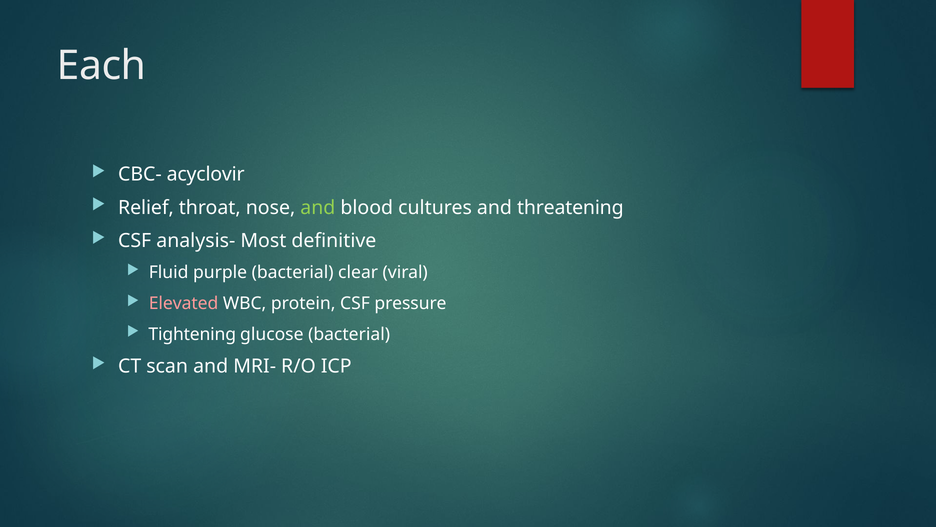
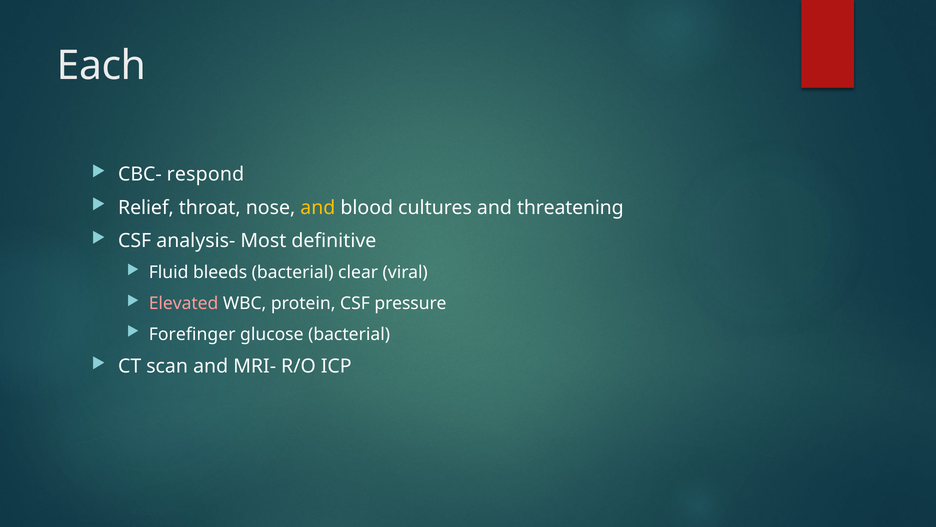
acyclovir: acyclovir -> respond
and at (318, 207) colour: light green -> yellow
purple: purple -> bleeds
Tightening: Tightening -> Forefinger
